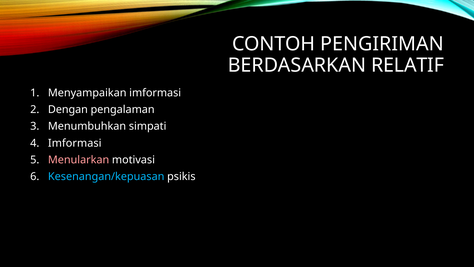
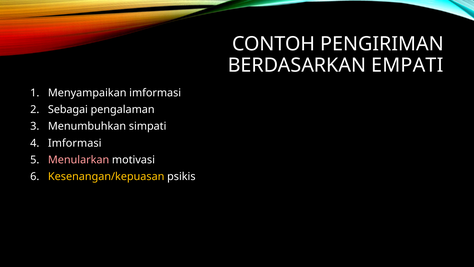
RELATIF: RELATIF -> EMPATI
Dengan: Dengan -> Sebagai
Kesenangan/kepuasan colour: light blue -> yellow
